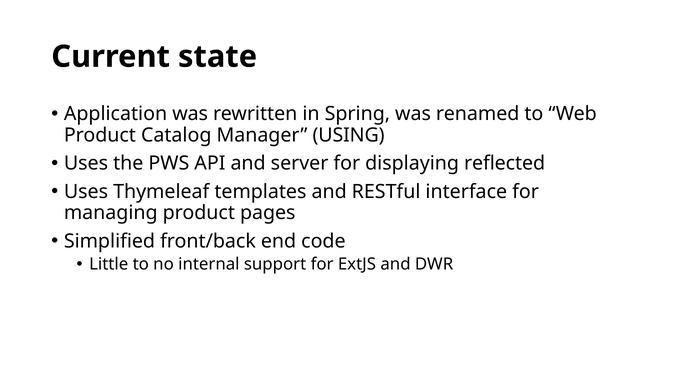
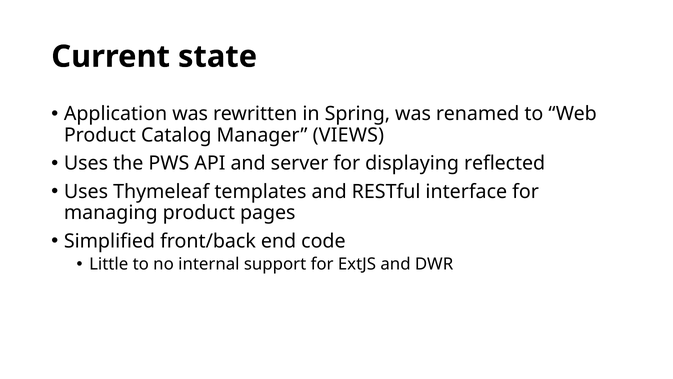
USING: USING -> VIEWS
